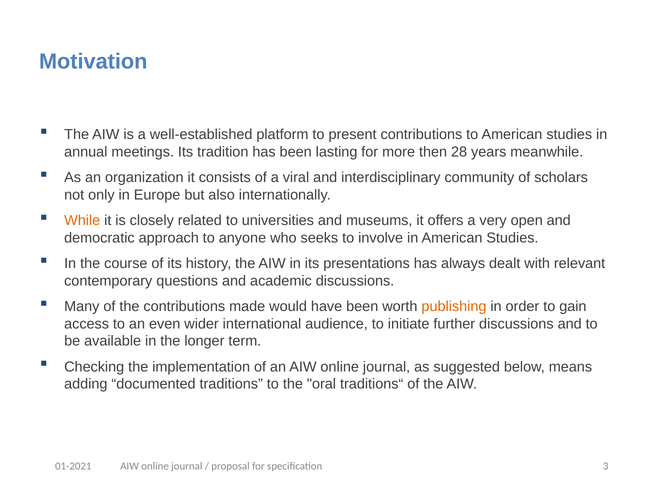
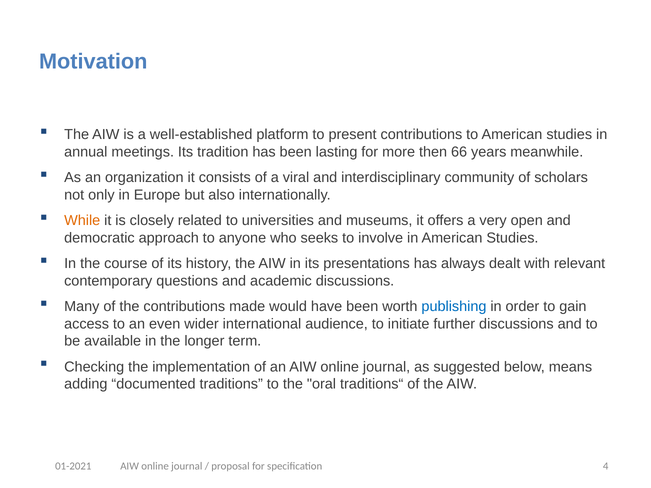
28: 28 -> 66
publishing colour: orange -> blue
3: 3 -> 4
